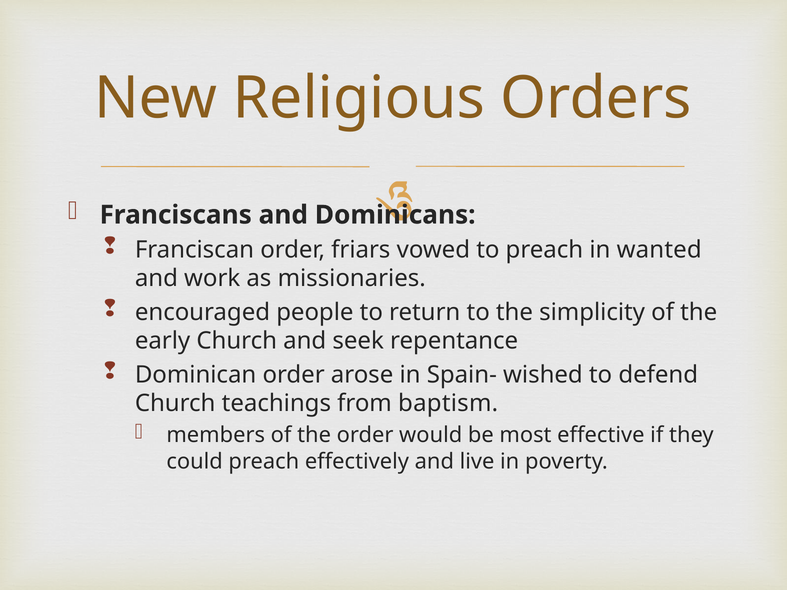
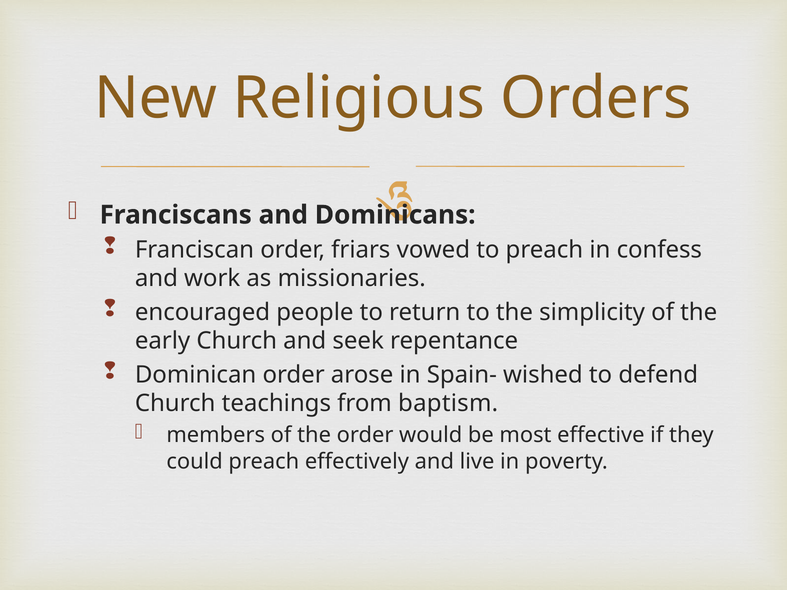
wanted: wanted -> confess
